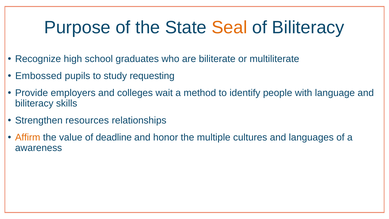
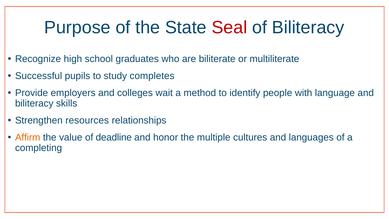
Seal colour: orange -> red
Embossed: Embossed -> Successful
requesting: requesting -> completes
awareness: awareness -> completing
